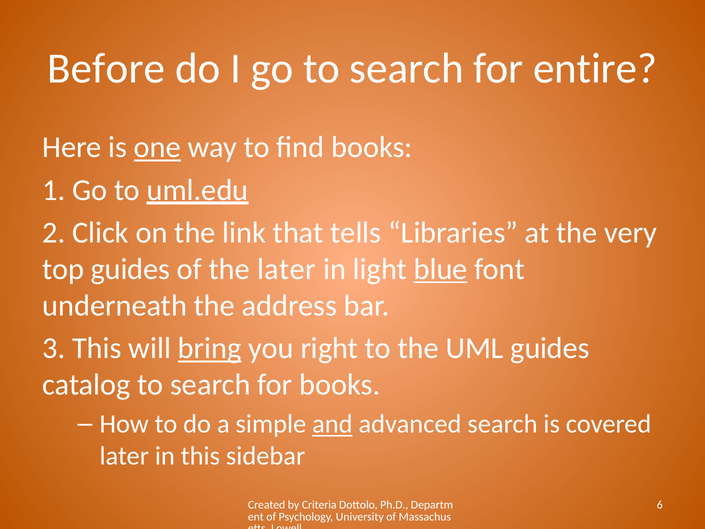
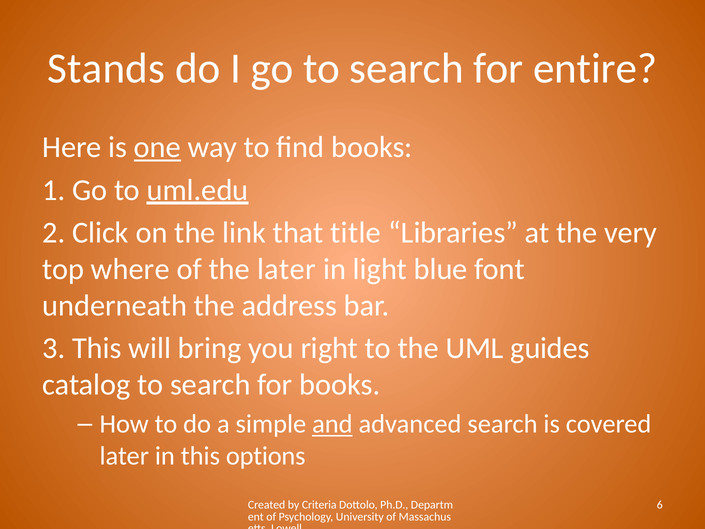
Before: Before -> Stands
tells: tells -> title
top guides: guides -> where
blue underline: present -> none
bring underline: present -> none
sidebar: sidebar -> options
